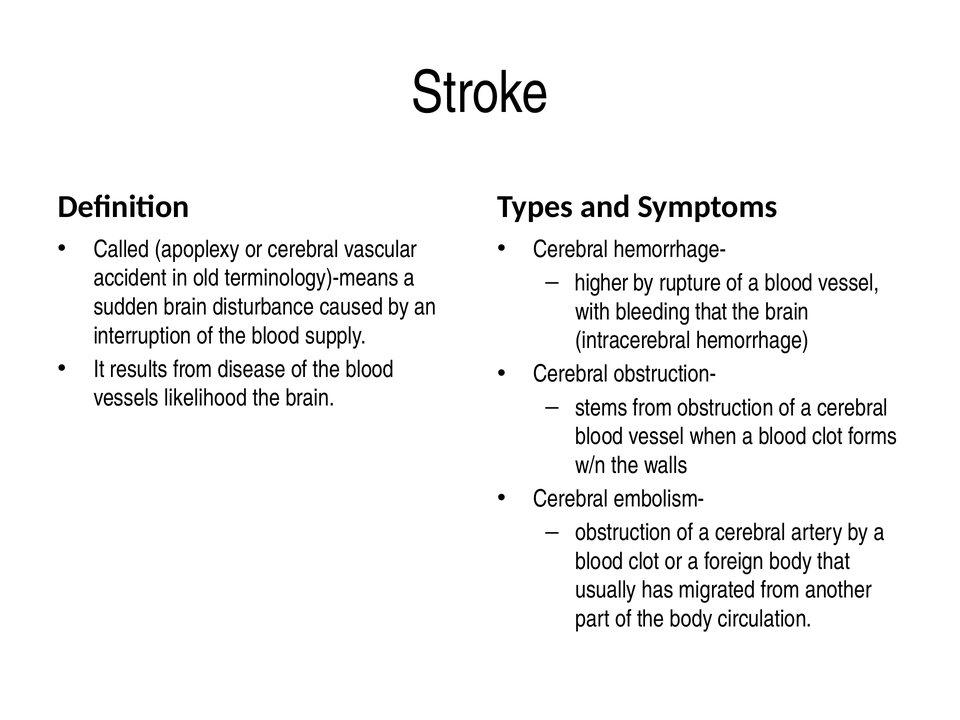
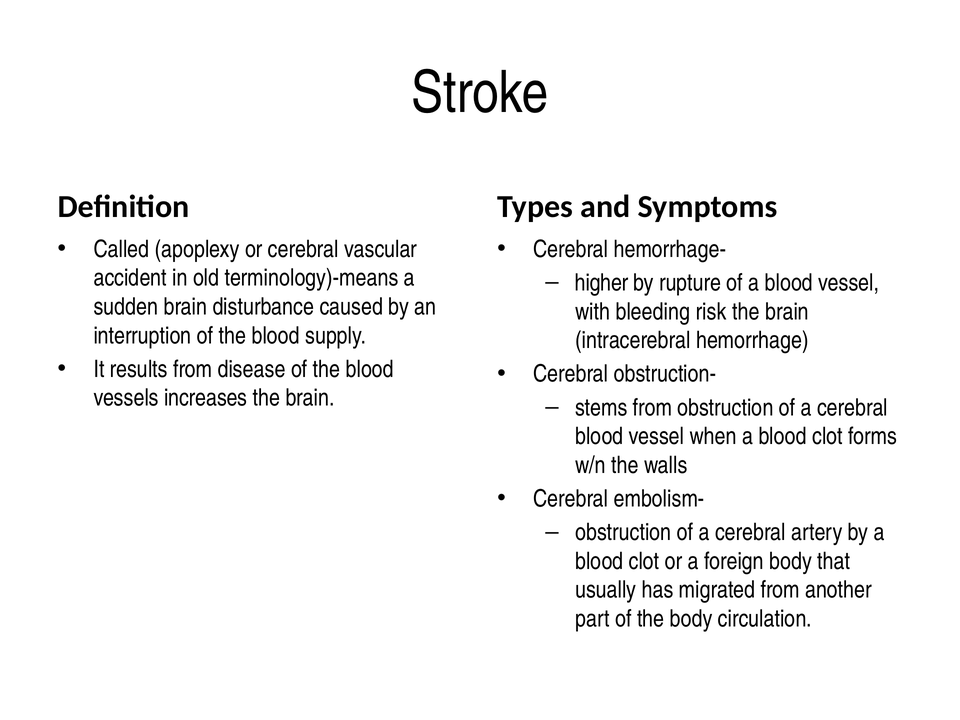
bleeding that: that -> risk
likelihood: likelihood -> increases
